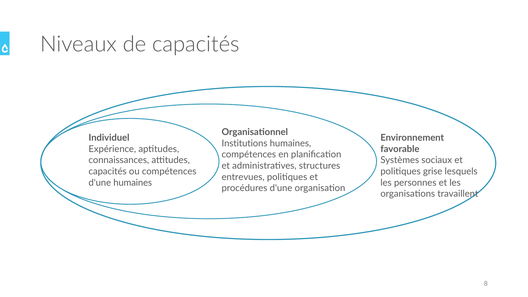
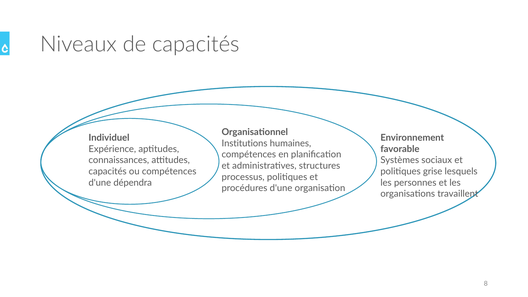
entrevues: entrevues -> processus
d'une humaines: humaines -> dépendra
